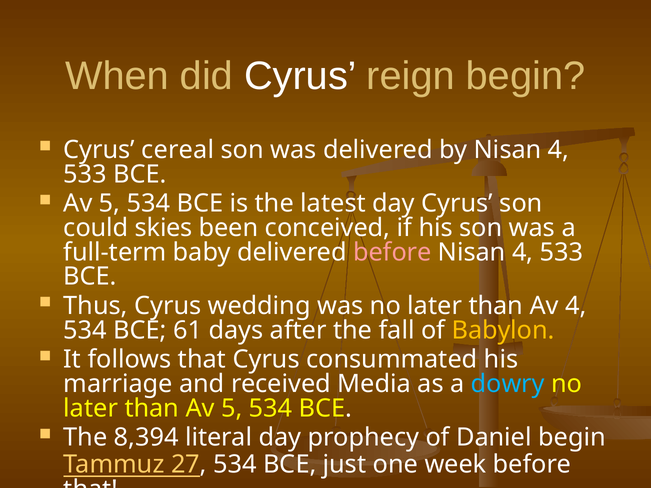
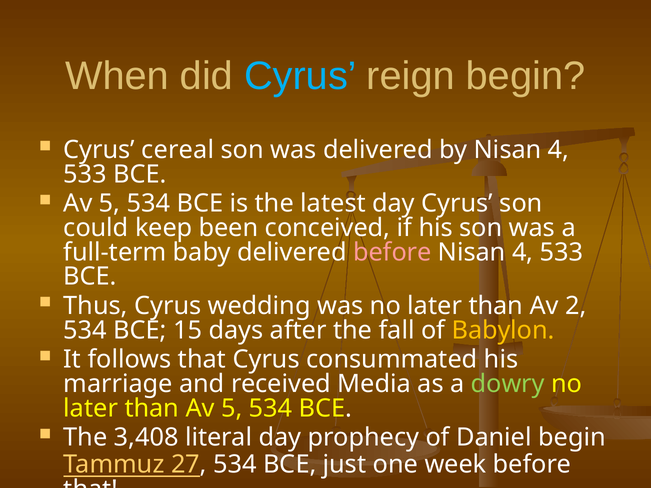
Cyrus at (300, 76) colour: white -> light blue
skies: skies -> keep
Av 4: 4 -> 2
61: 61 -> 15
dowry colour: light blue -> light green
8,394: 8,394 -> 3,408
